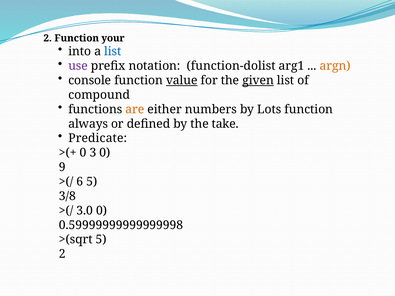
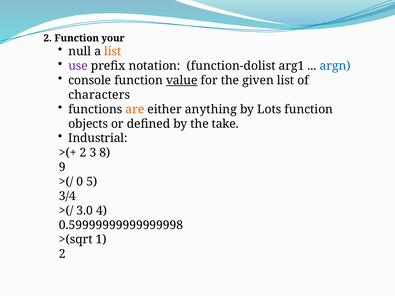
into: into -> null
list at (113, 51) colour: blue -> orange
argn colour: orange -> blue
given underline: present -> none
compound: compound -> characters
numbers: numbers -> anything
always: always -> objects
Predicate: Predicate -> Industrial
0 at (83, 153): 0 -> 2
3 0: 0 -> 8
6: 6 -> 0
3/8: 3/8 -> 3/4
3.0 0: 0 -> 4
>(sqrt 5: 5 -> 1
